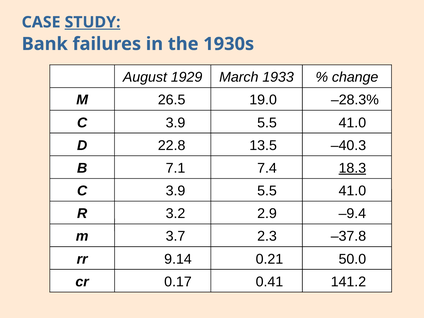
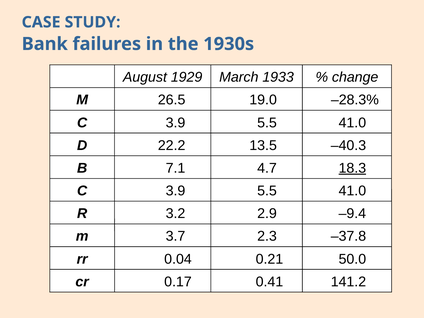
STUDY underline: present -> none
22.8: 22.8 -> 22.2
7.4: 7.4 -> 4.7
9.14: 9.14 -> 0.04
